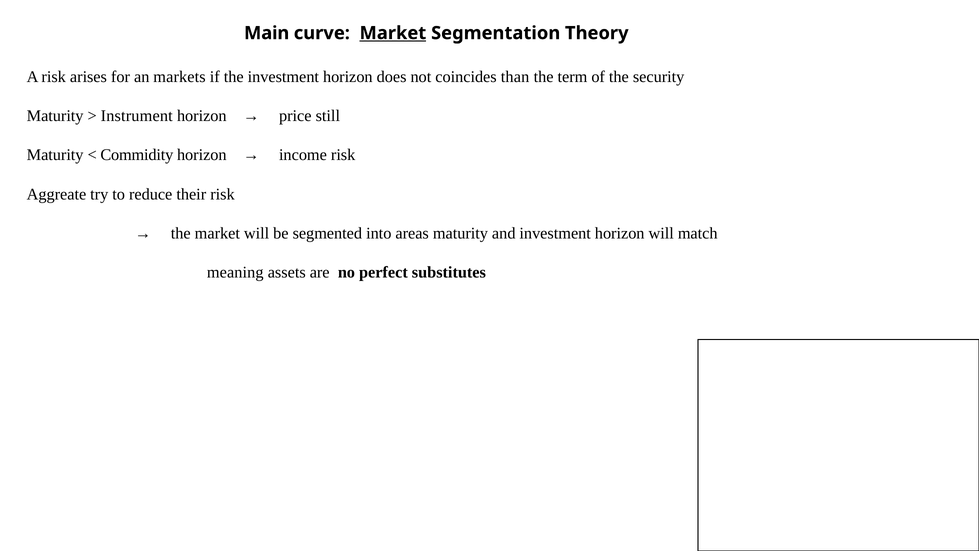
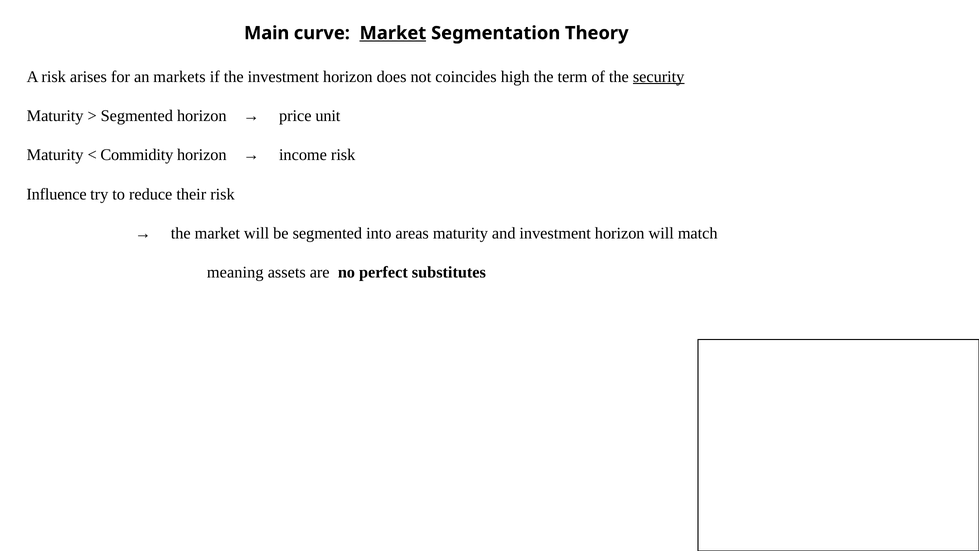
than: than -> high
security underline: none -> present
Instrument at (137, 116): Instrument -> Segmented
still: still -> unit
Aggreate: Aggreate -> Influence
